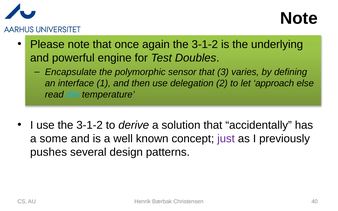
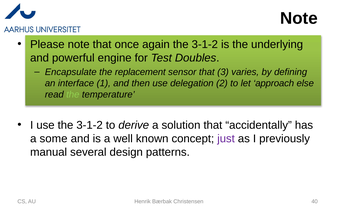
polymorphic: polymorphic -> replacement
the at (73, 95) colour: light blue -> light green
pushes: pushes -> manual
